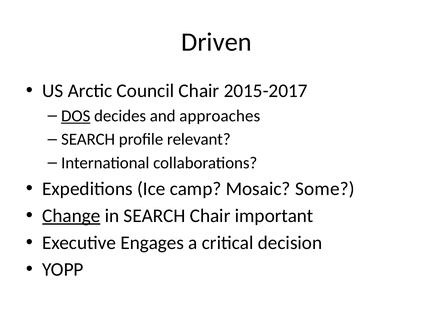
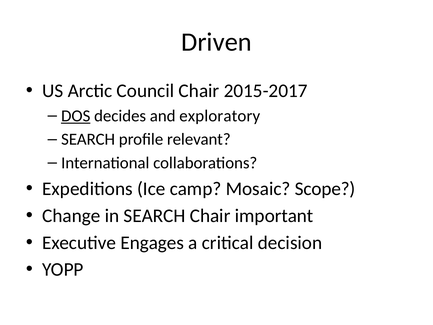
approaches: approaches -> exploratory
Some: Some -> Scope
Change underline: present -> none
